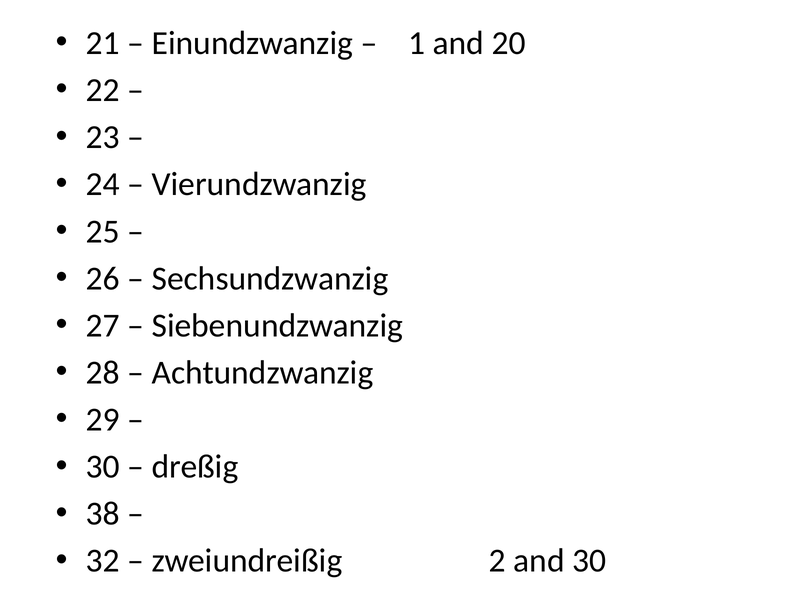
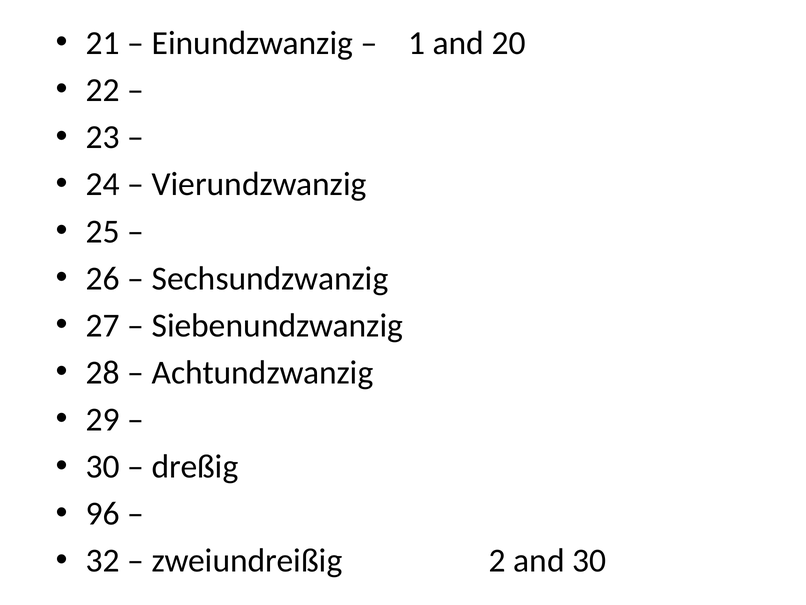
38: 38 -> 96
